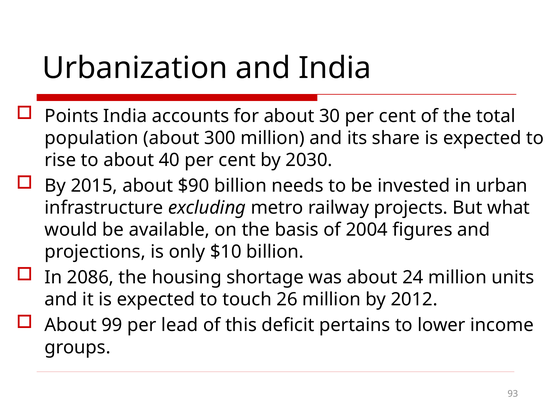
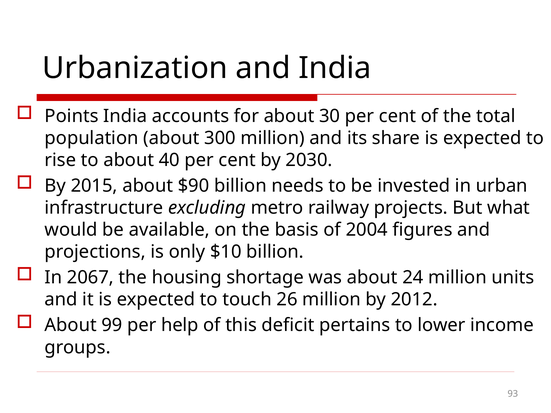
2086: 2086 -> 2067
lead: lead -> help
